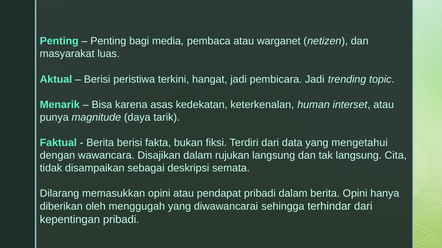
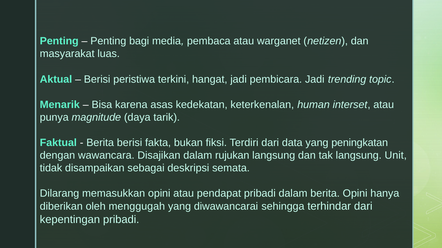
mengetahui: mengetahui -> peningkatan
Cita: Cita -> Unit
